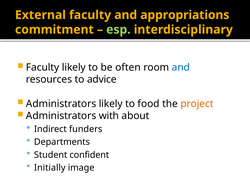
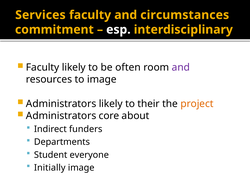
External: External -> Services
appropriations: appropriations -> circumstances
esp colour: light green -> white
and at (181, 67) colour: blue -> purple
to advice: advice -> image
food: food -> their
with: with -> core
confident: confident -> everyone
